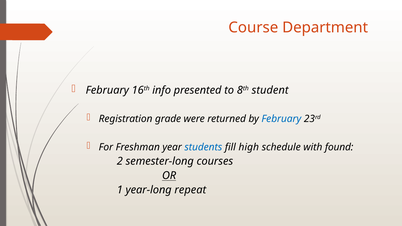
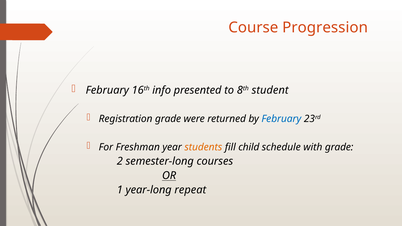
Department: Department -> Progression
students colour: blue -> orange
high: high -> child
with found: found -> grade
